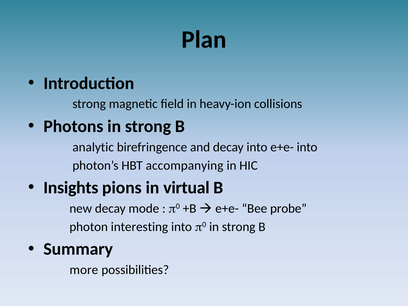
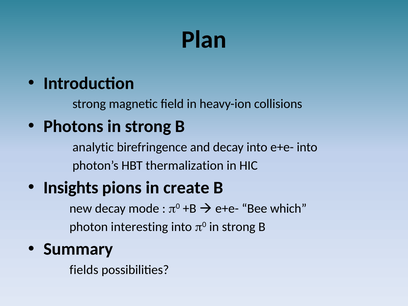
accompanying: accompanying -> thermalization
virtual: virtual -> create
probe: probe -> which
more: more -> fields
